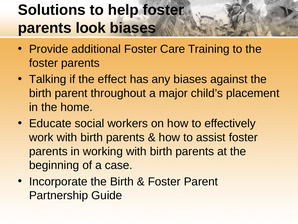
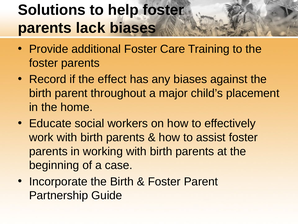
look: look -> lack
Talking: Talking -> Record
